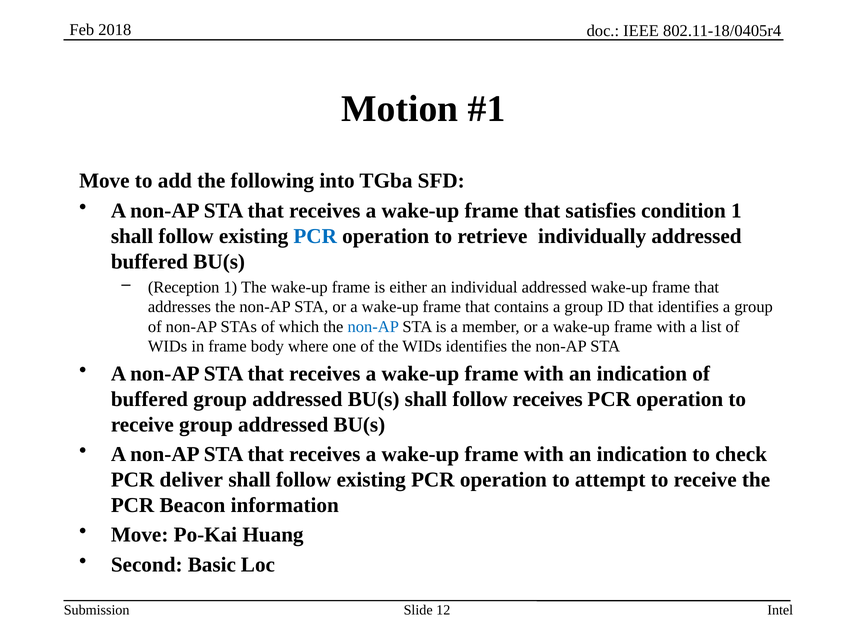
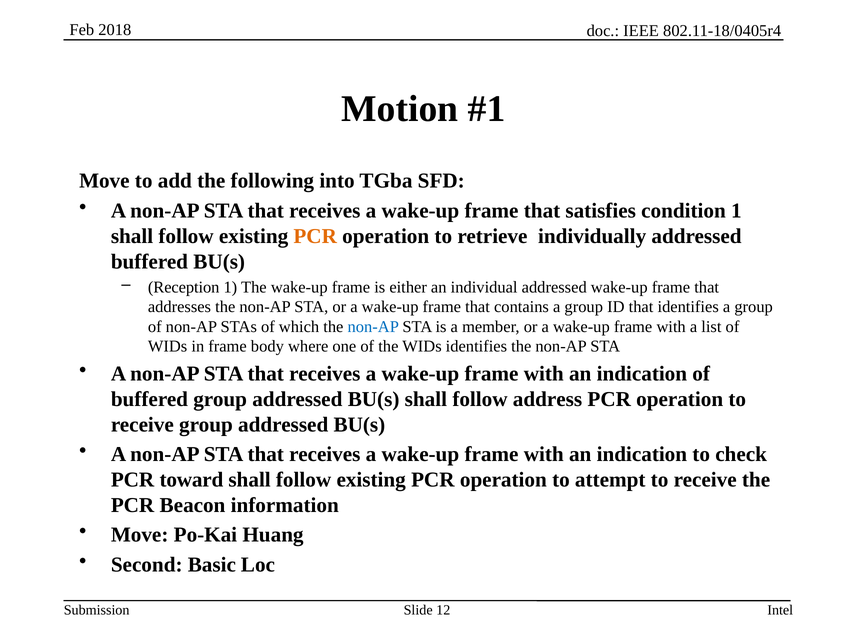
PCR at (315, 236) colour: blue -> orange
follow receives: receives -> address
deliver: deliver -> toward
